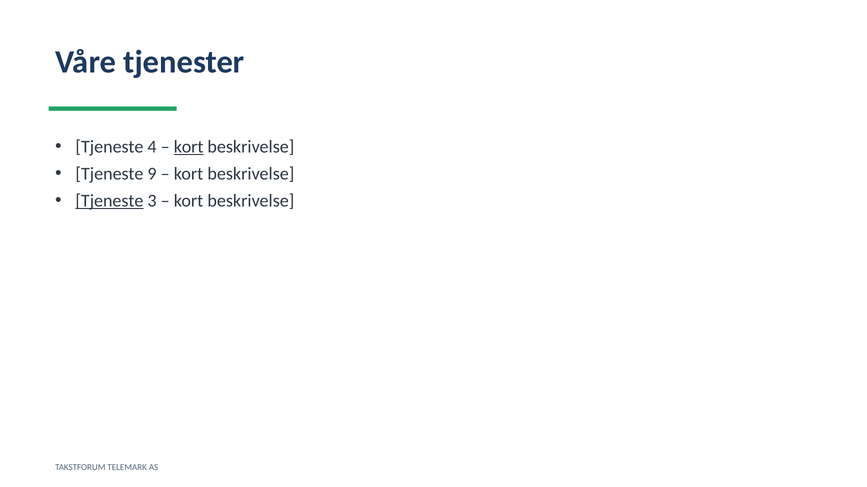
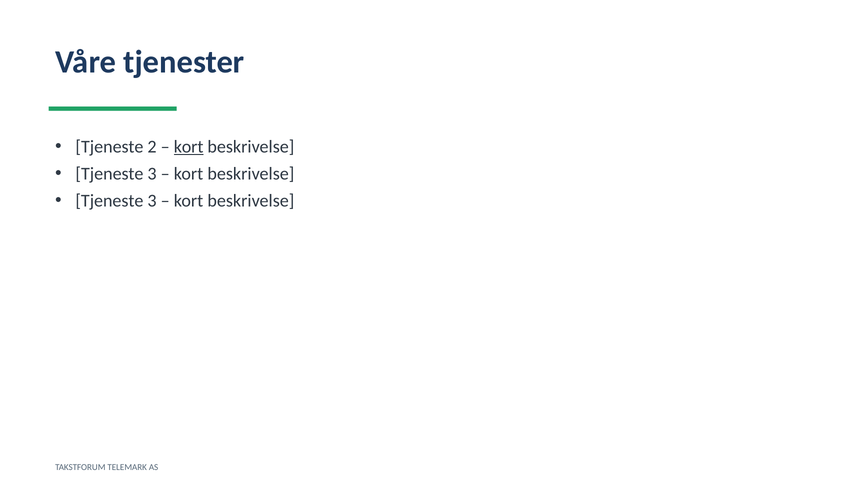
4: 4 -> 2
9 at (152, 174): 9 -> 3
Tjeneste at (109, 201) underline: present -> none
